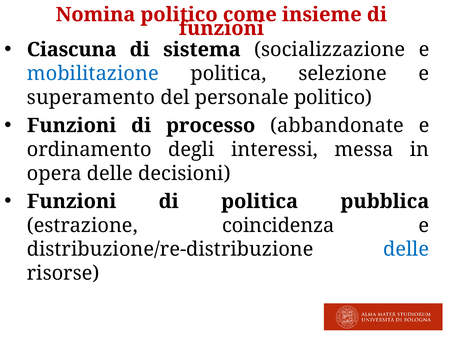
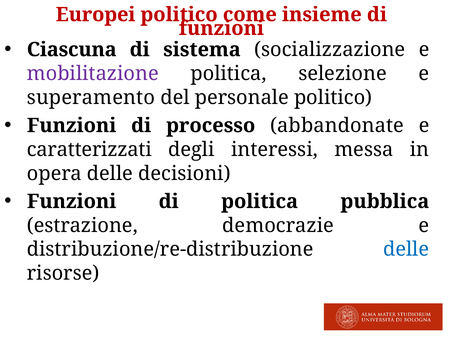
Nomina: Nomina -> Europei
mobilitazione colour: blue -> purple
ordinamento: ordinamento -> caratterizzati
coincidenza: coincidenza -> democrazie
